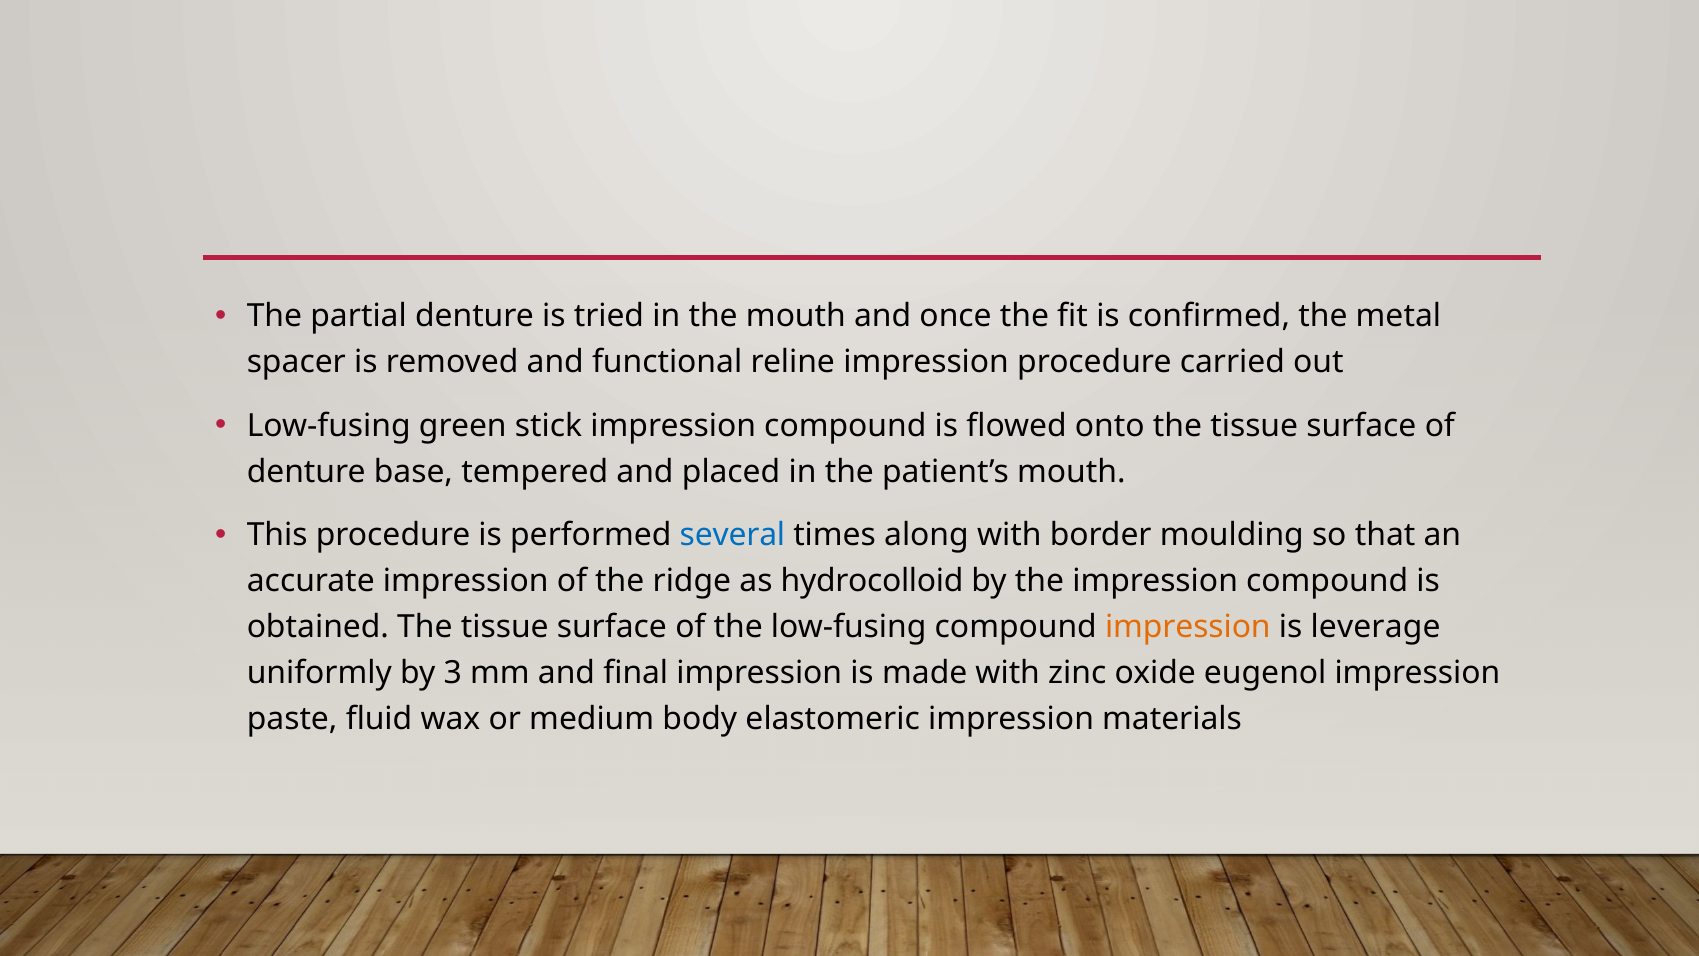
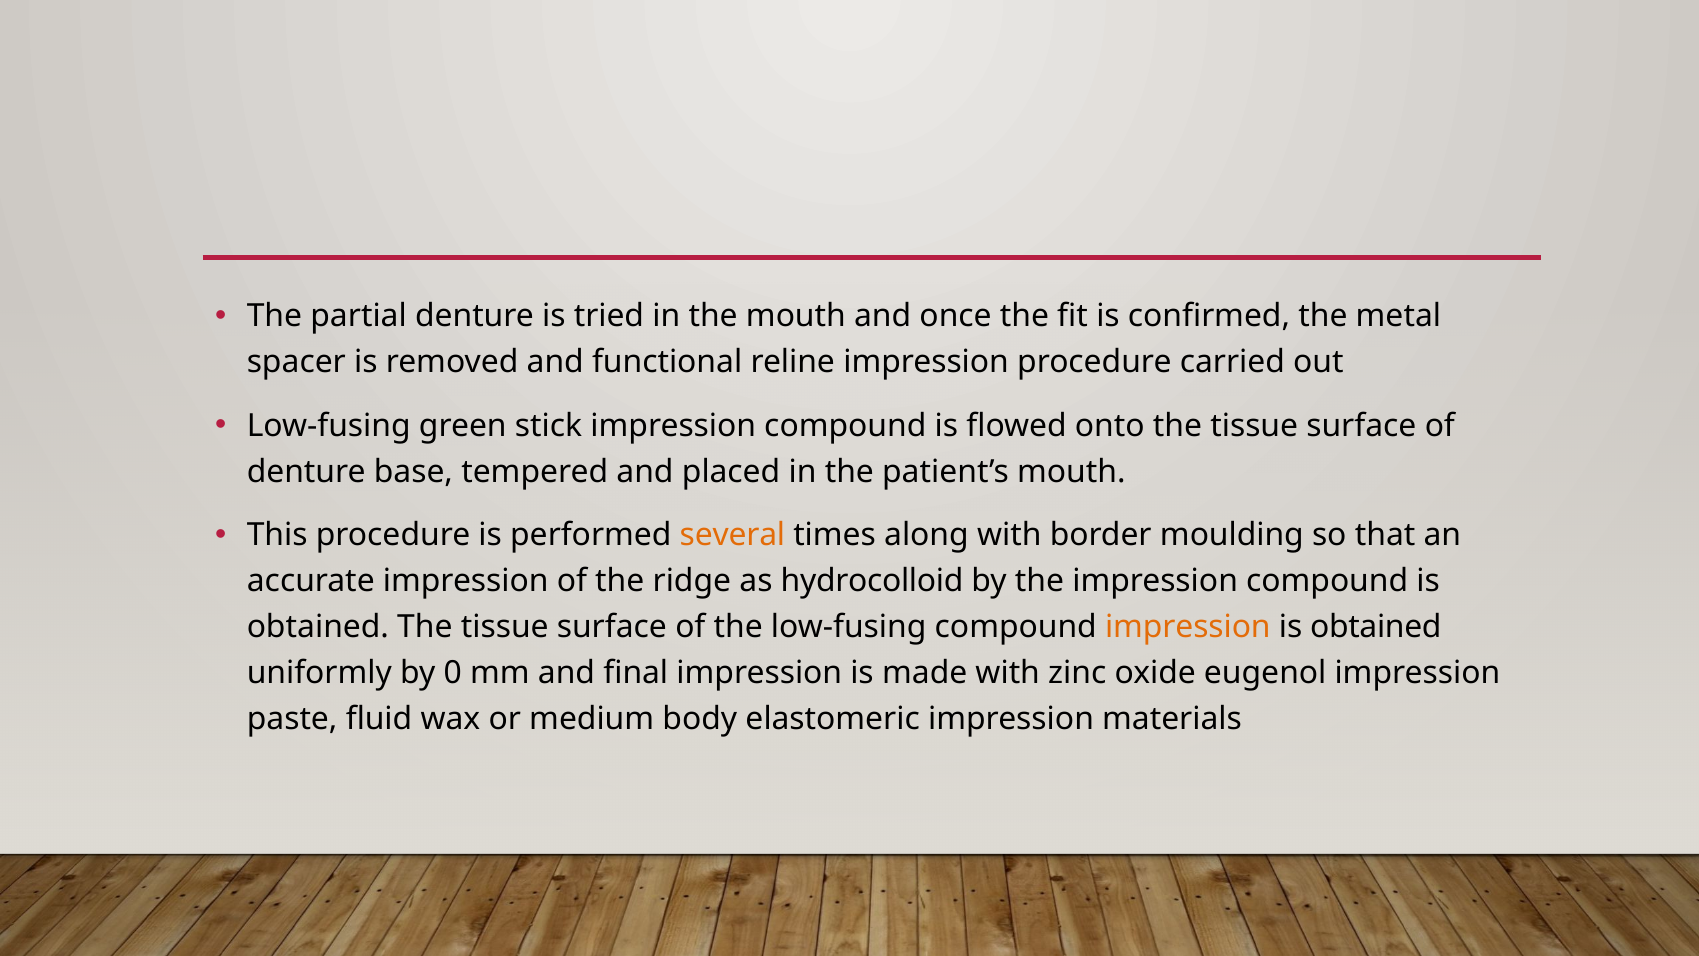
several colour: blue -> orange
leverage at (1376, 627): leverage -> obtained
3: 3 -> 0
